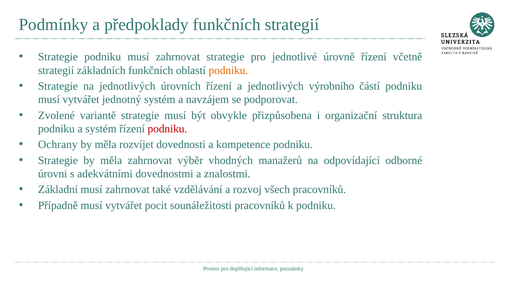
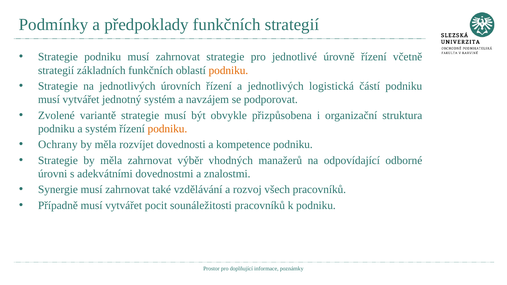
výrobního: výrobního -> logistická
podniku at (167, 129) colour: red -> orange
Základní: Základní -> Synergie
